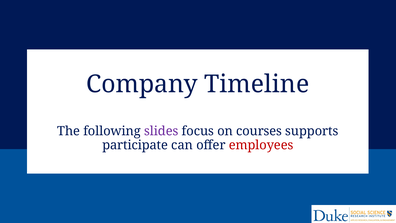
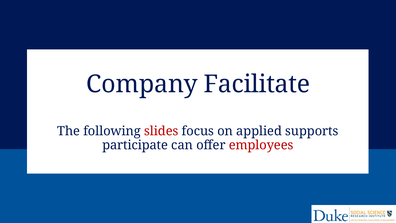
Timeline: Timeline -> Facilitate
slides colour: purple -> red
courses: courses -> applied
